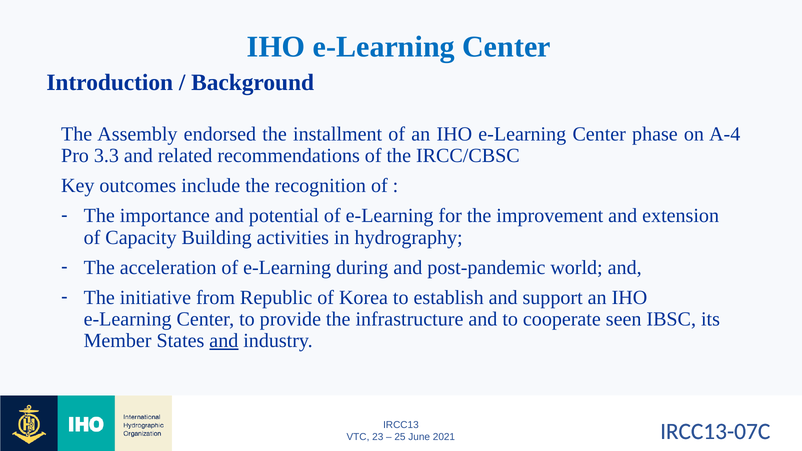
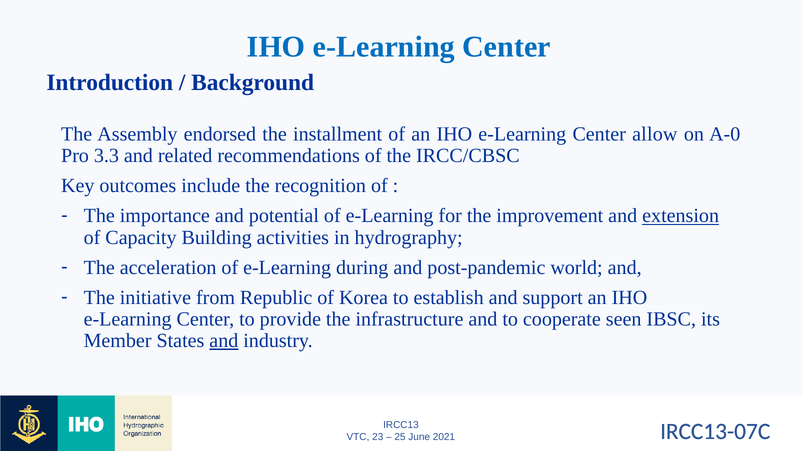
phase: phase -> allow
A-4: A-4 -> A-0
extension underline: none -> present
